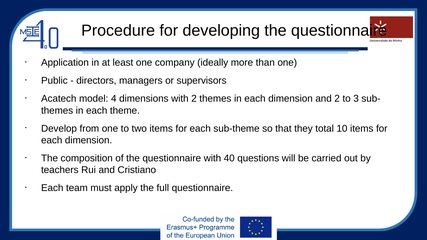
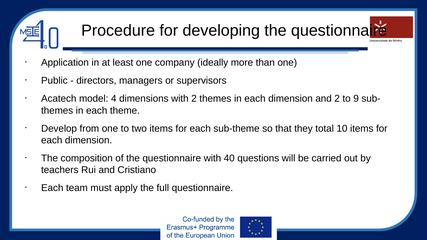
3: 3 -> 9
